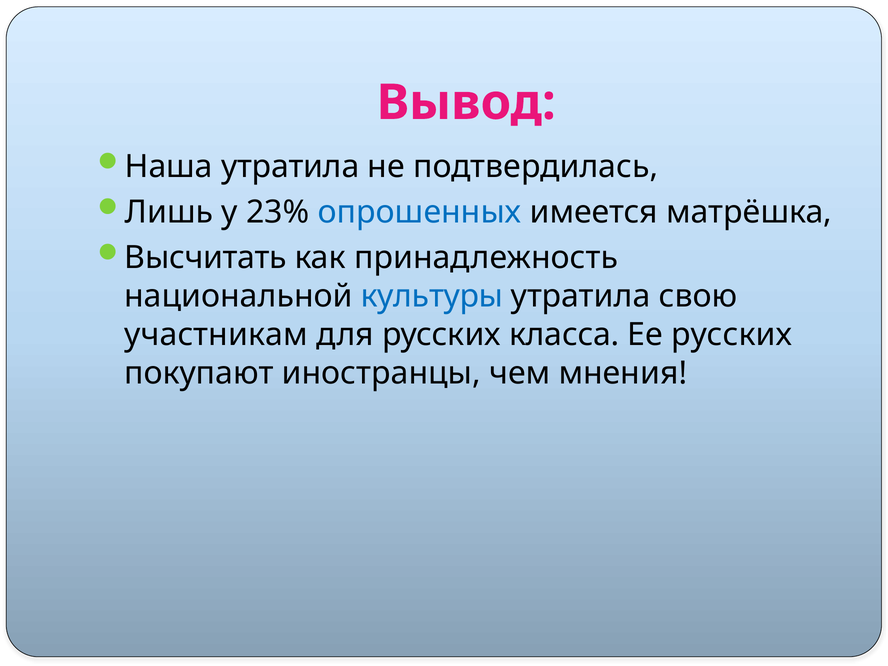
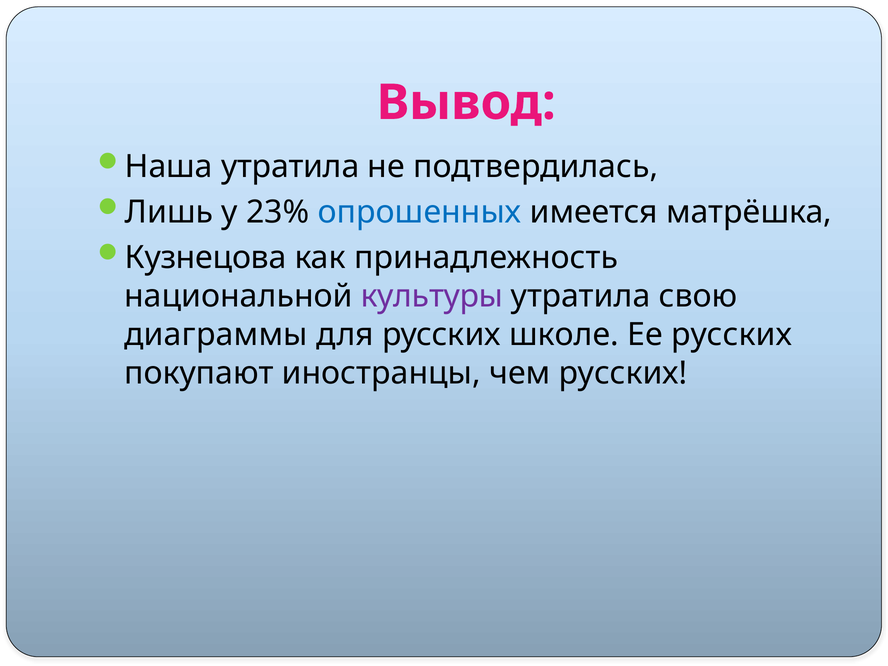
Высчитать: Высчитать -> Кузнецова
культуры colour: blue -> purple
участникам: участникам -> диаграммы
класса: класса -> школе
чем мнения: мнения -> русских
